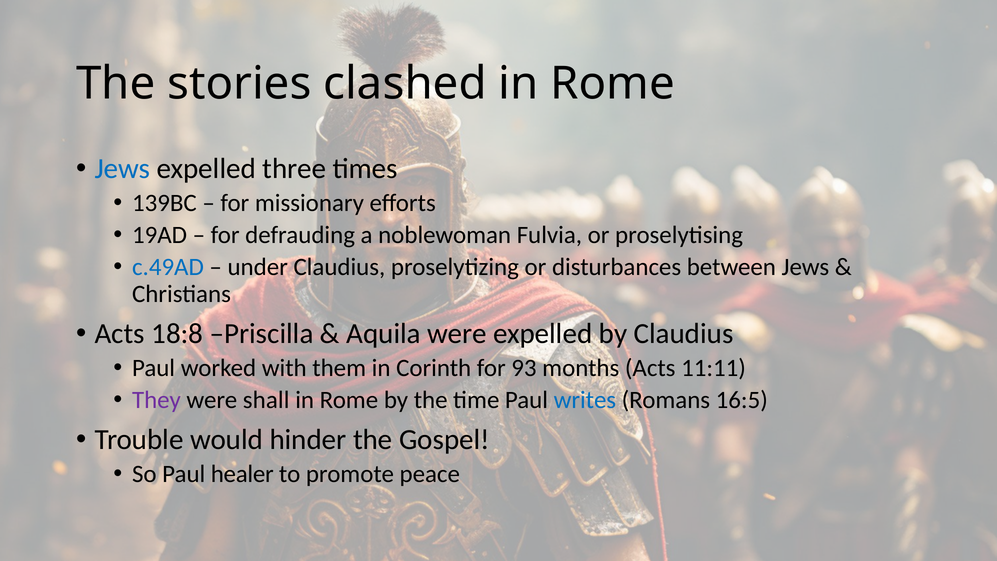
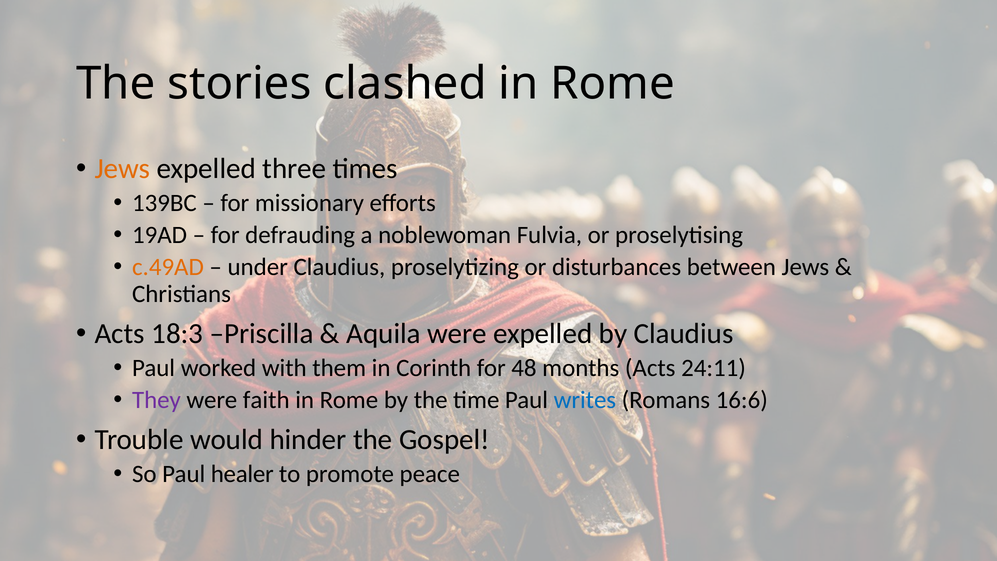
Jews at (122, 169) colour: blue -> orange
c.49AD colour: blue -> orange
18:8: 18:8 -> 18:3
93: 93 -> 48
11:11: 11:11 -> 24:11
shall: shall -> faith
16:5: 16:5 -> 16:6
